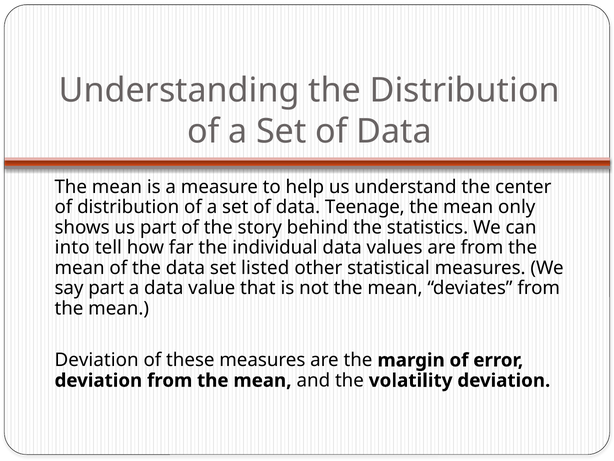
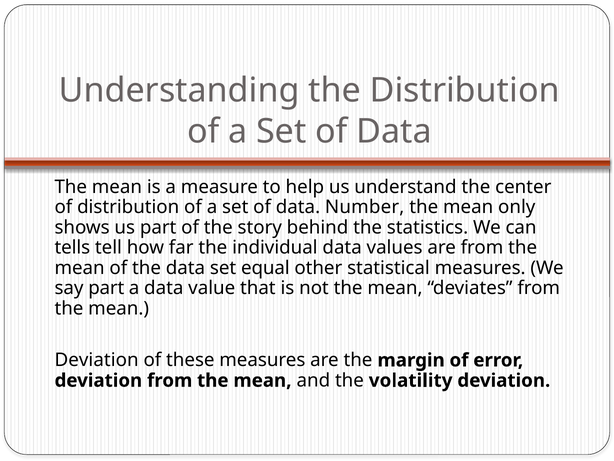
Teenage: Teenage -> Number
into: into -> tells
listed: listed -> equal
